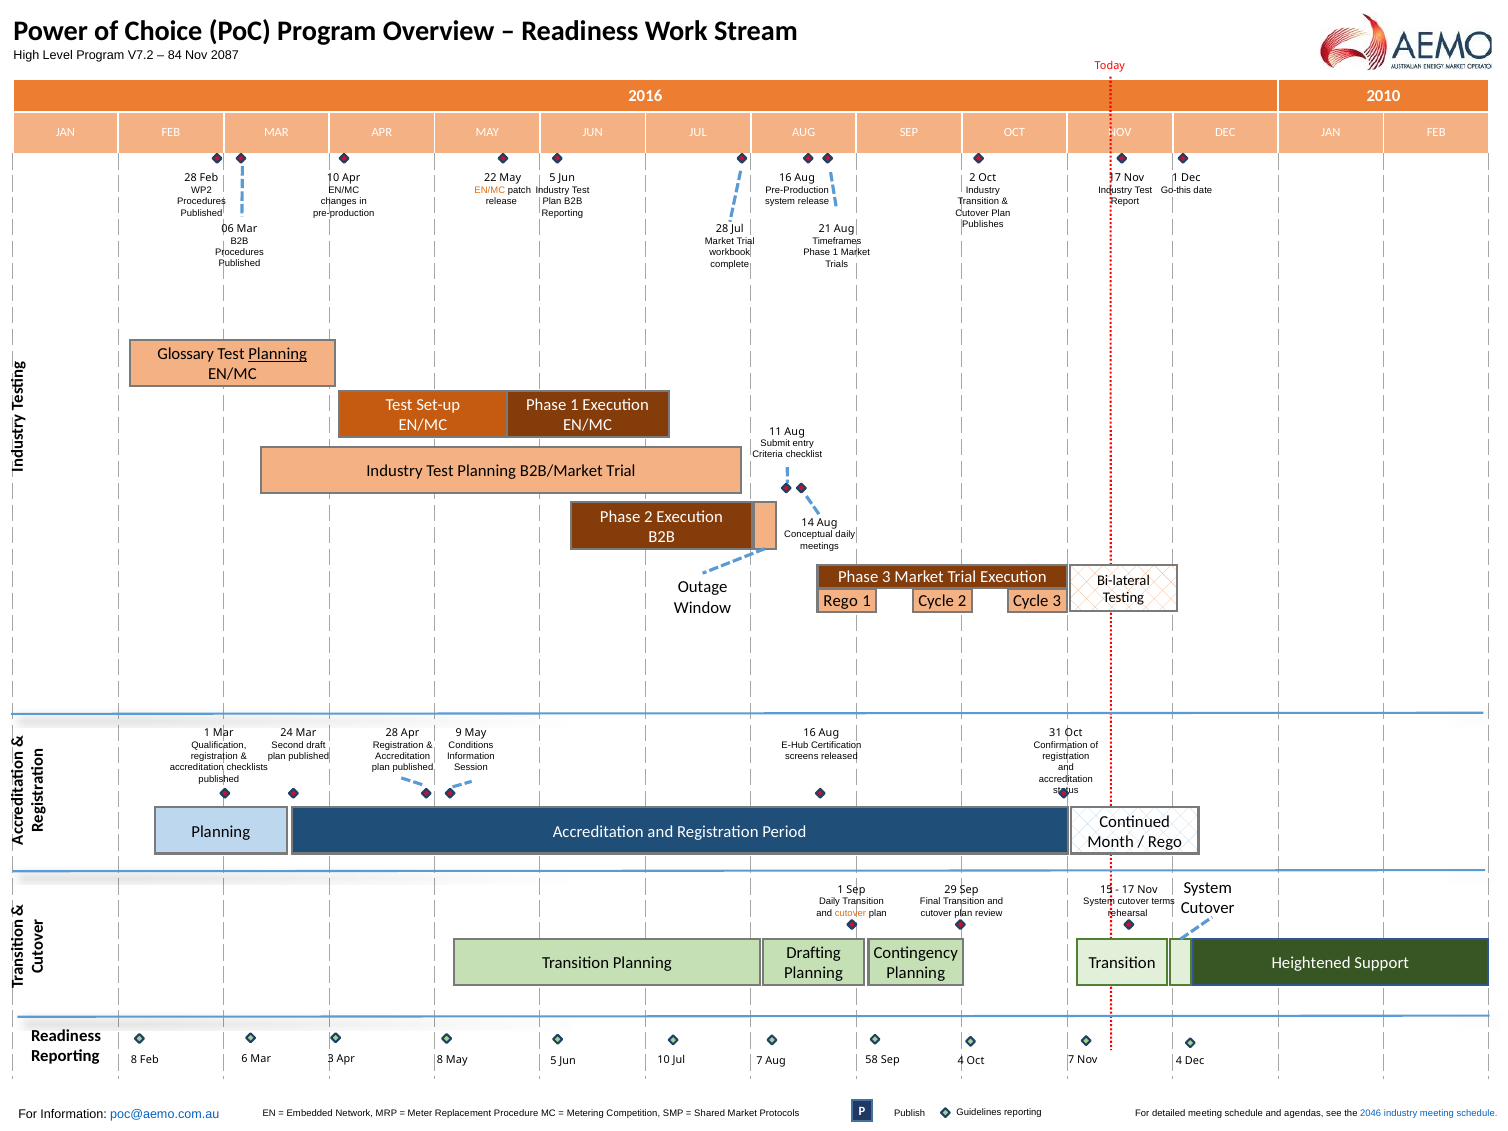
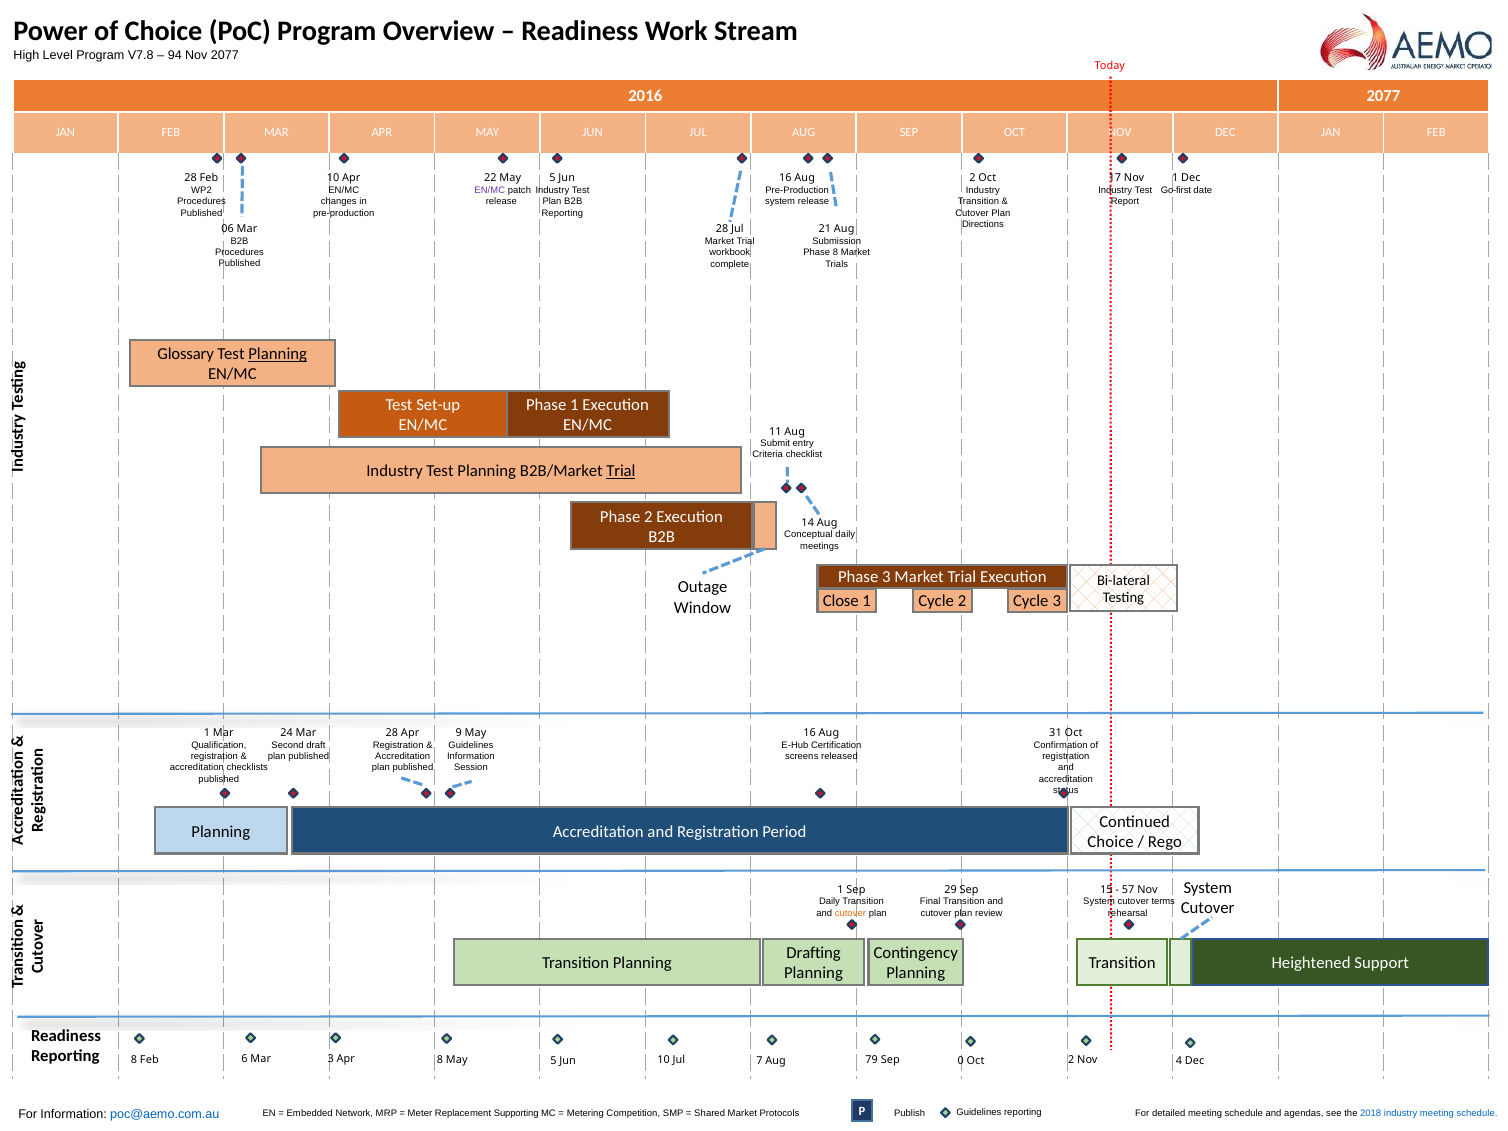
V7.2: V7.2 -> V7.8
84: 84 -> 94
Nov 2087: 2087 -> 2077
2016 2010: 2010 -> 2077
EN/MC at (490, 190) colour: orange -> purple
Go-this: Go-this -> Go-first
Publishes: Publishes -> Directions
Timeframes: Timeframes -> Submission
1 at (836, 253): 1 -> 8
Trial at (621, 471) underline: none -> present
Rego at (841, 601): Rego -> Close
Conditions at (471, 745): Conditions -> Guidelines
Month at (1111, 842): Month -> Choice
17 at (1128, 889): 17 -> 57
58: 58 -> 79
Sep 4: 4 -> 0
Oct 7: 7 -> 2
Procedure: Procedure -> Supporting
2046: 2046 -> 2018
